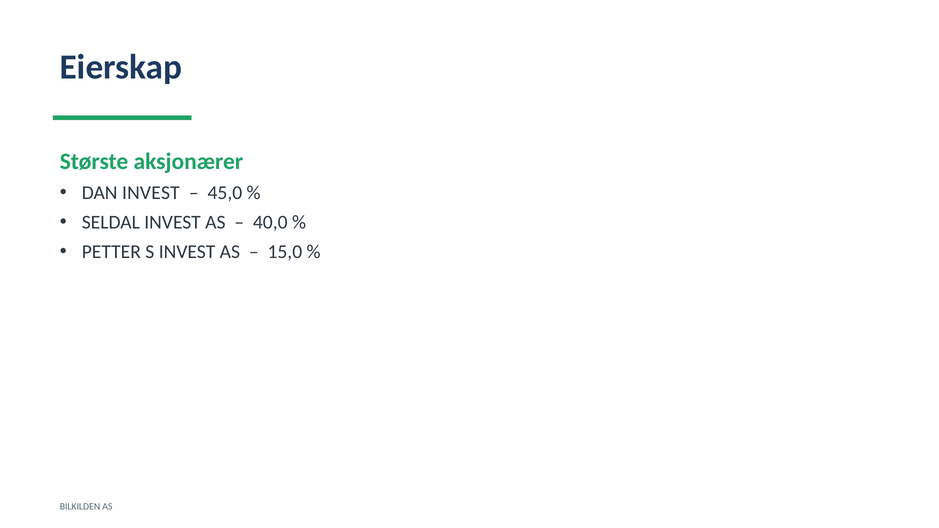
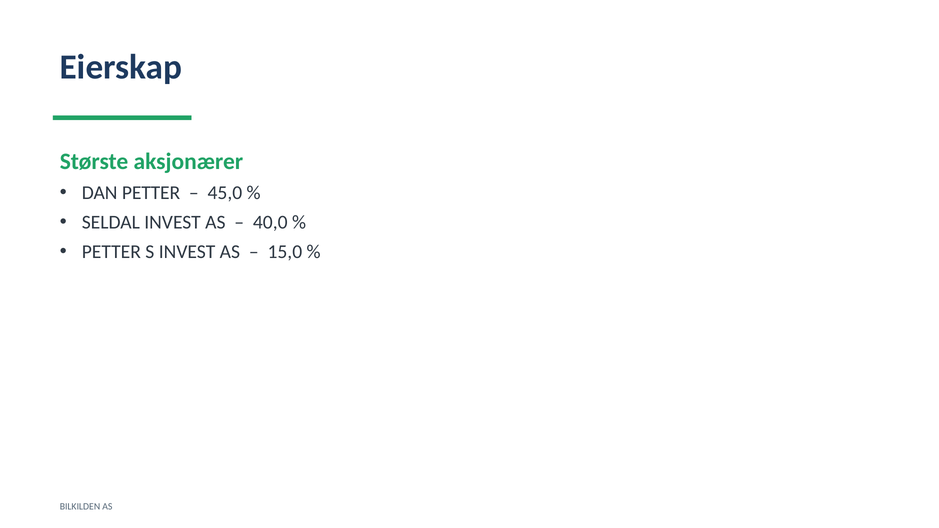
DAN INVEST: INVEST -> PETTER
